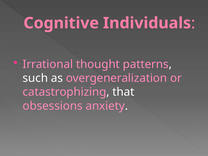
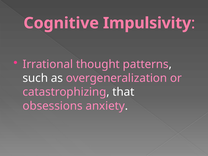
Individuals: Individuals -> Impulsivity
